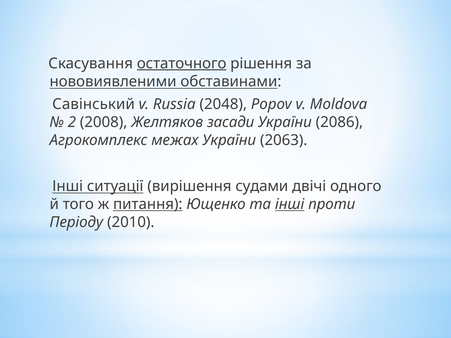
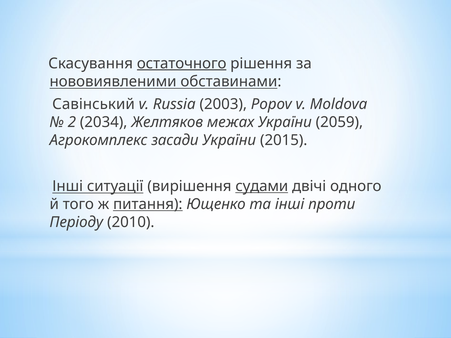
2048: 2048 -> 2003
2008: 2008 -> 2034
засади: засади -> межах
2086: 2086 -> 2059
межах: межах -> засади
2063: 2063 -> 2015
судами underline: none -> present
інші at (290, 204) underline: present -> none
